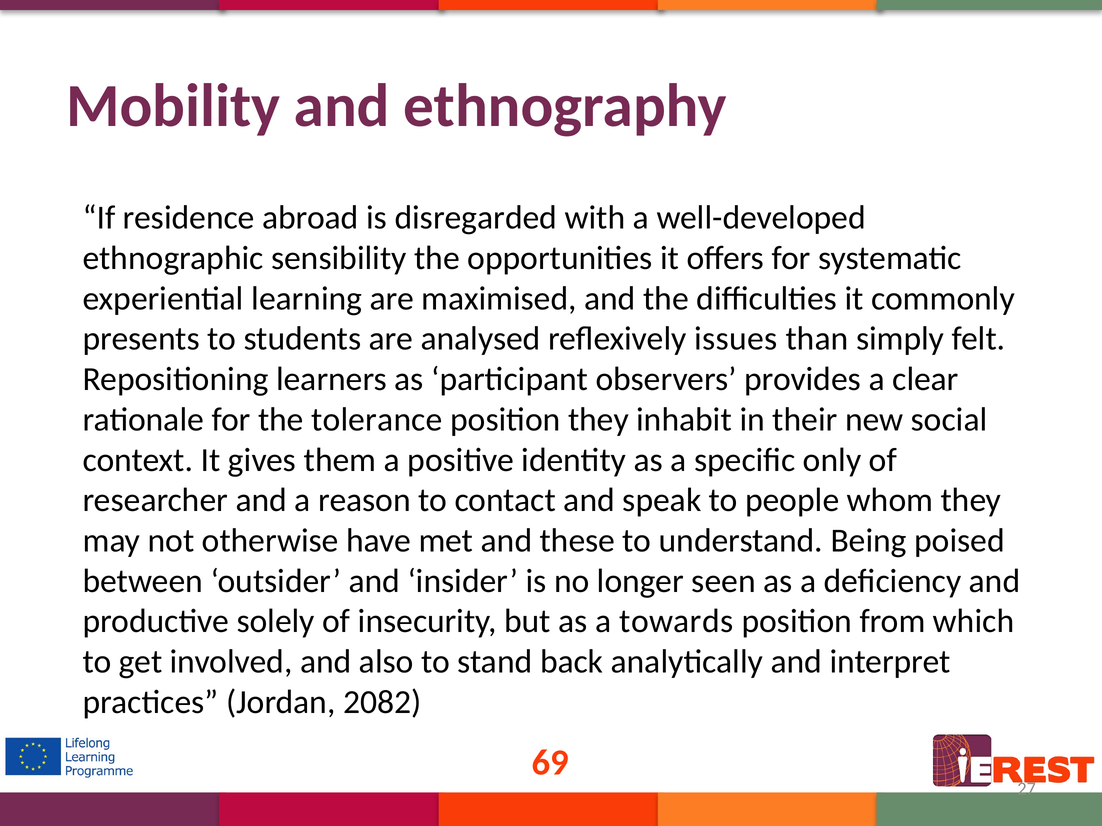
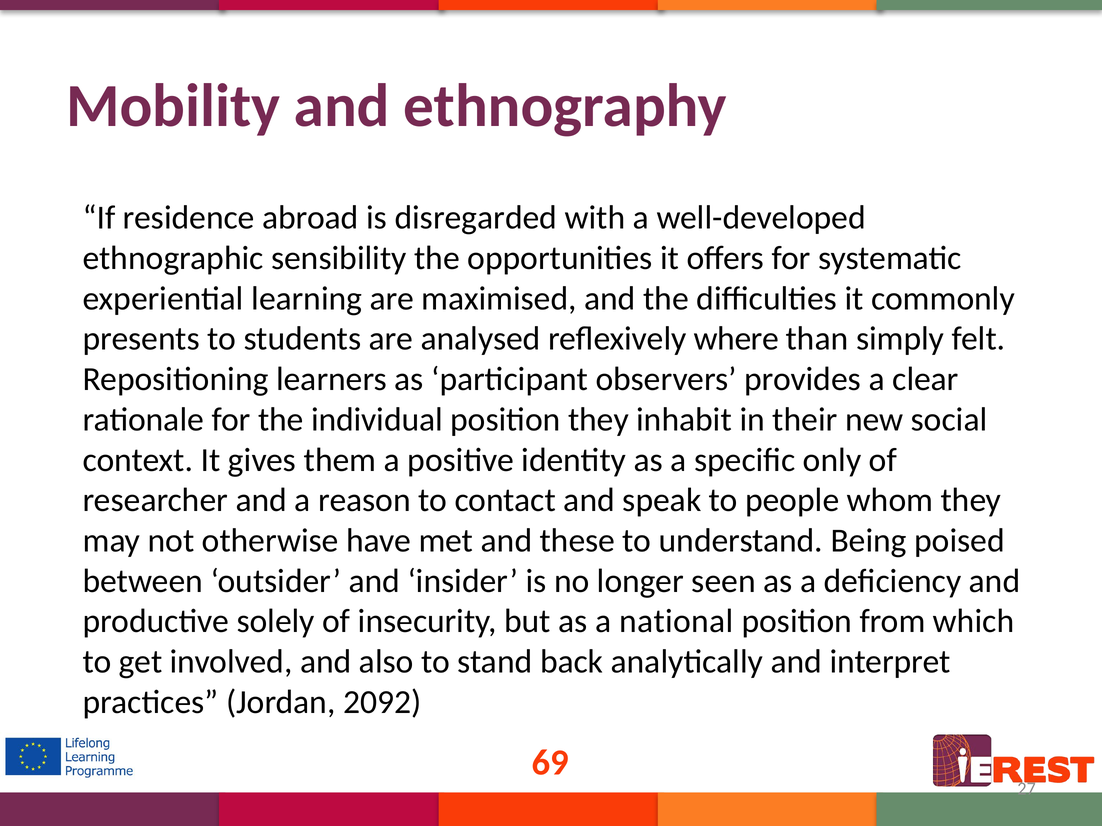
issues: issues -> where
tolerance: tolerance -> individual
towards: towards -> national
2082: 2082 -> 2092
